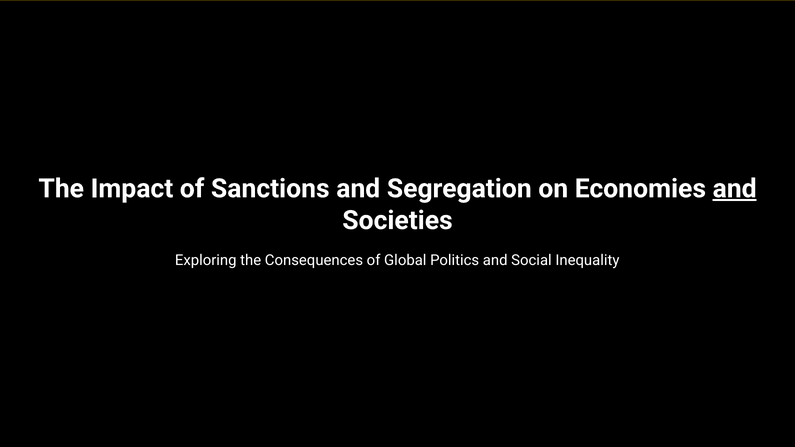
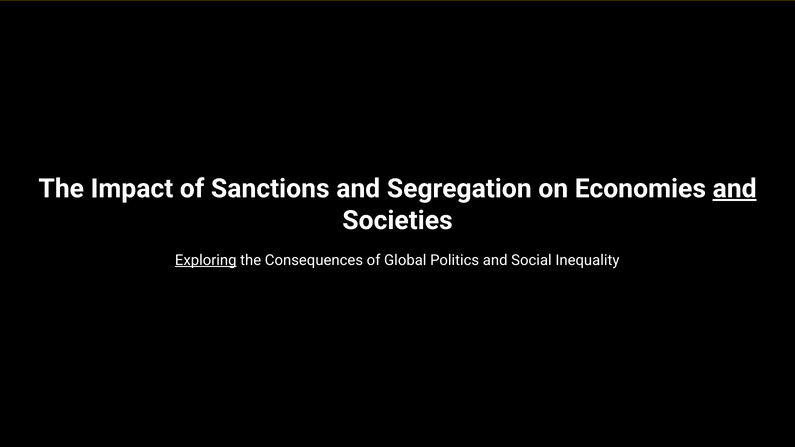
Exploring underline: none -> present
